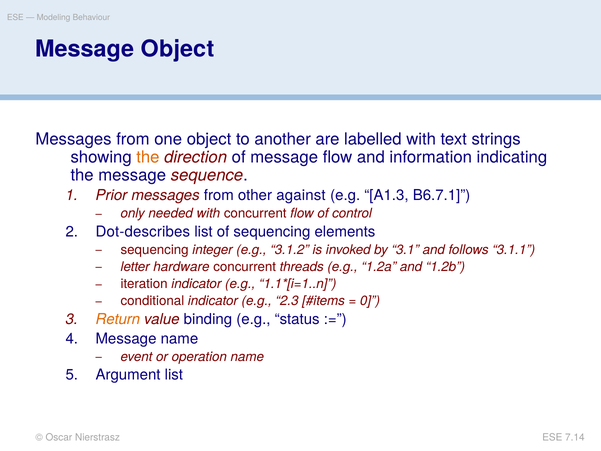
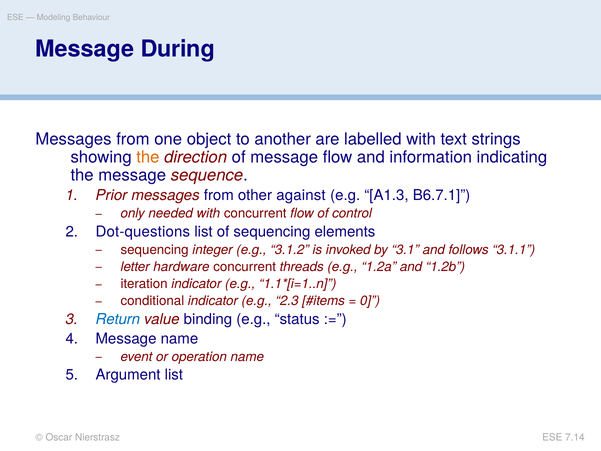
Message Object: Object -> During
Dot-describes: Dot-describes -> Dot-questions
Return colour: orange -> blue
